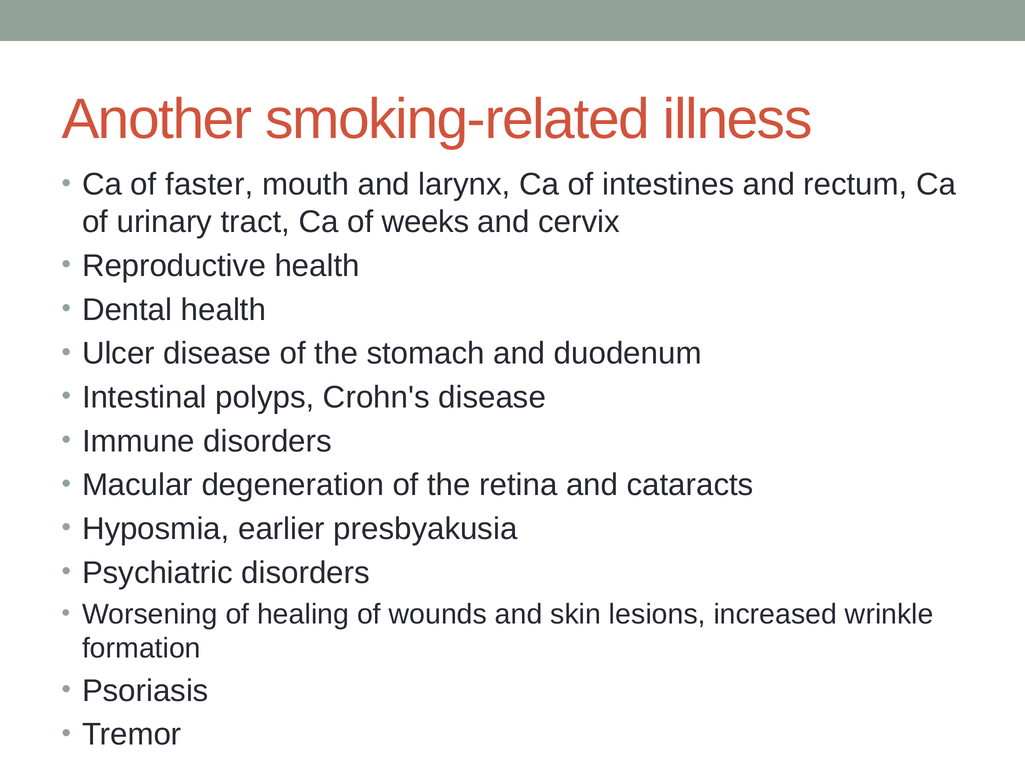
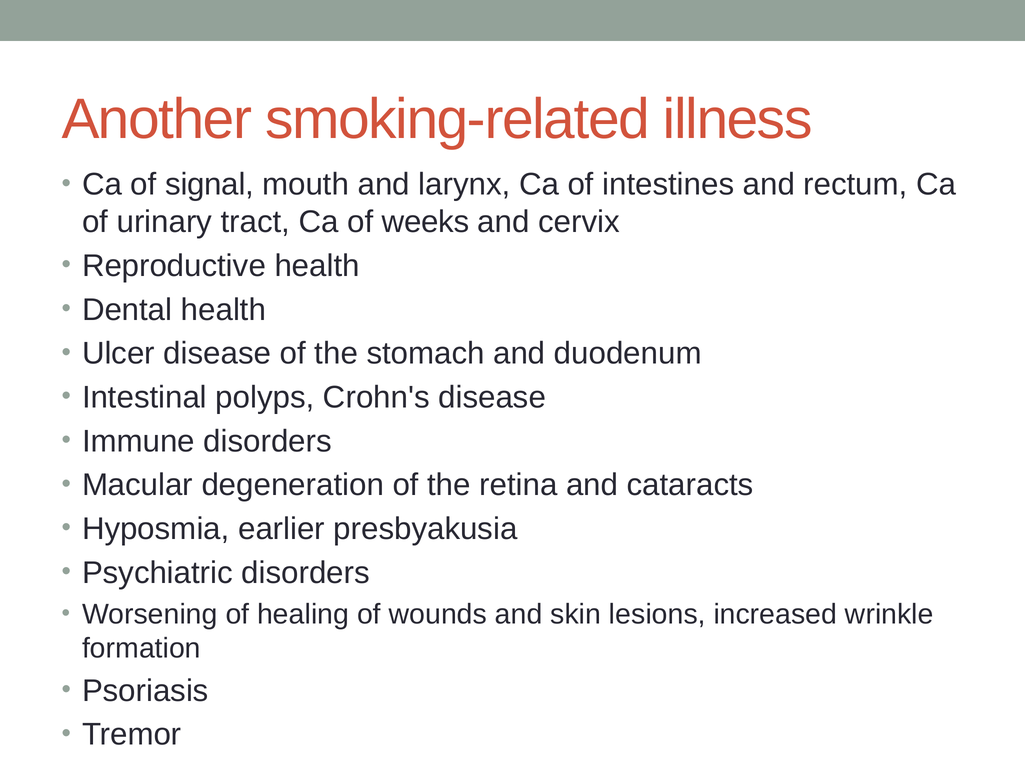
faster: faster -> signal
